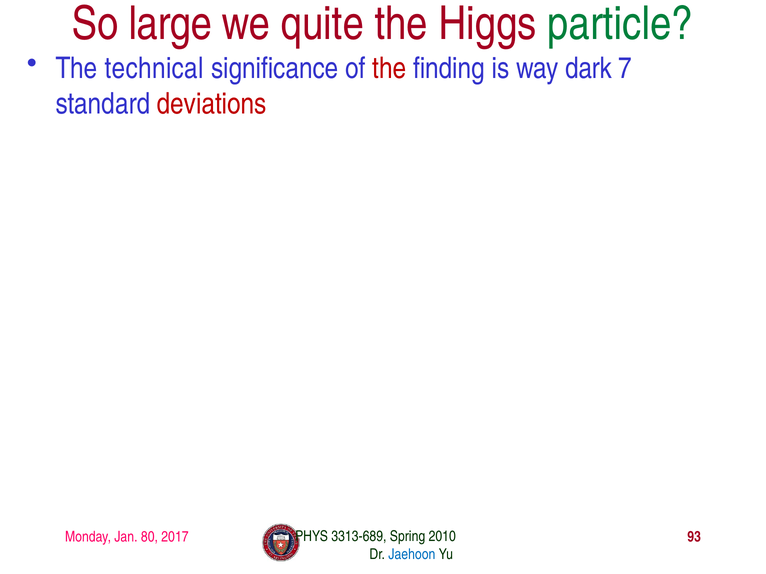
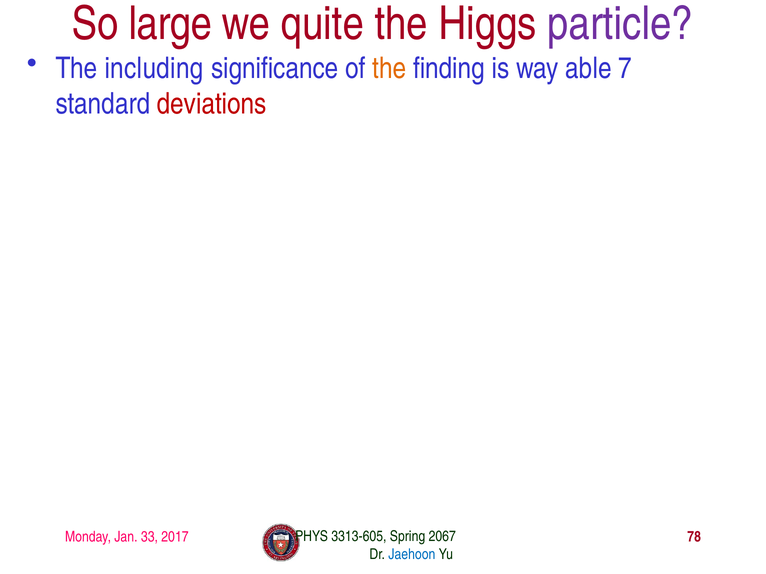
particle colour: green -> purple
technical: technical -> including
the at (389, 68) colour: red -> orange
dark: dark -> able
3313-689: 3313-689 -> 3313-605
2010: 2010 -> 2067
80: 80 -> 33
93: 93 -> 78
